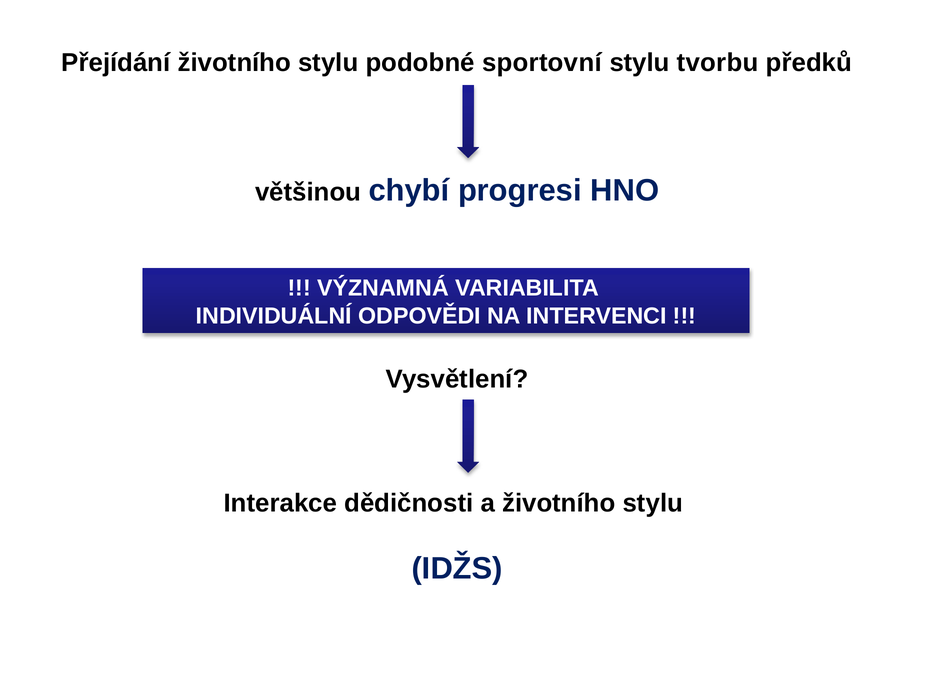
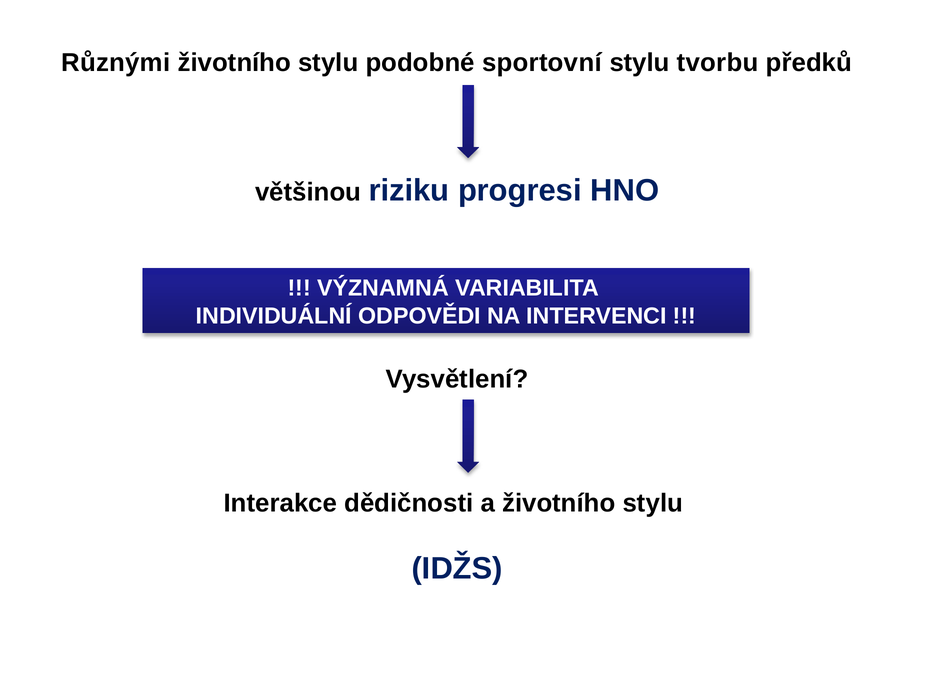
Přejídání: Přejídání -> Různými
chybí: chybí -> riziku
